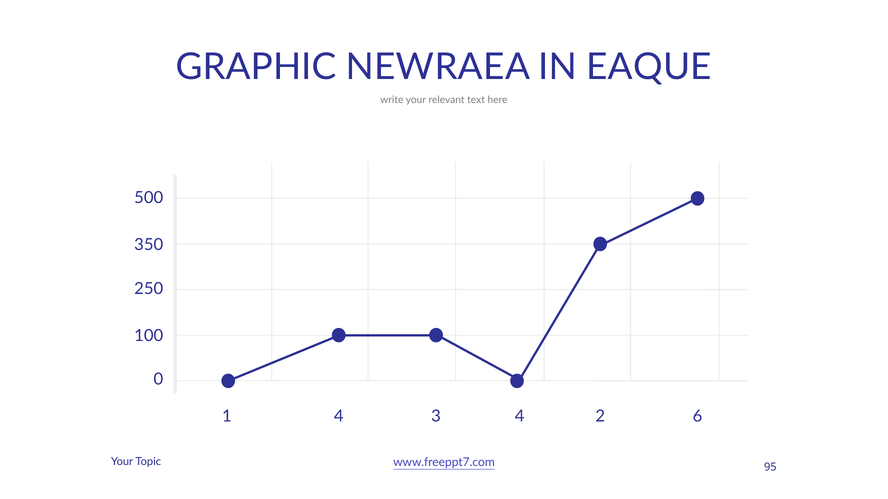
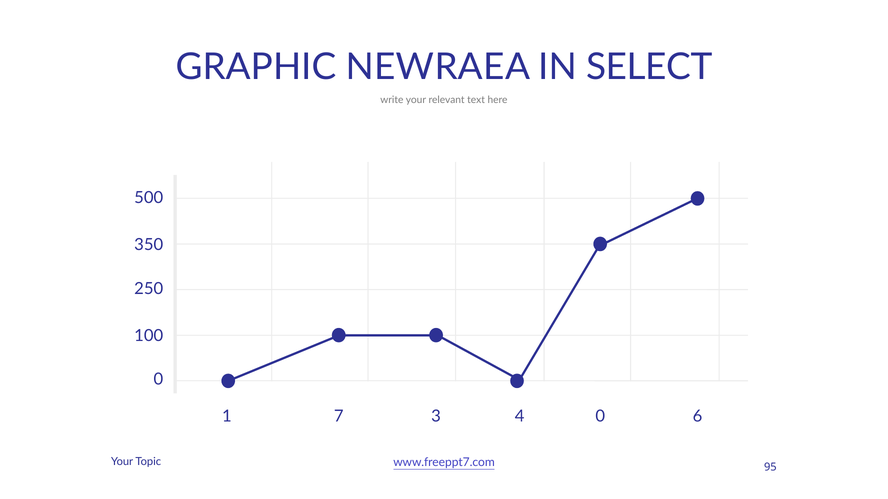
EAQUE: EAQUE -> SELECT
1 4: 4 -> 7
4 2: 2 -> 0
